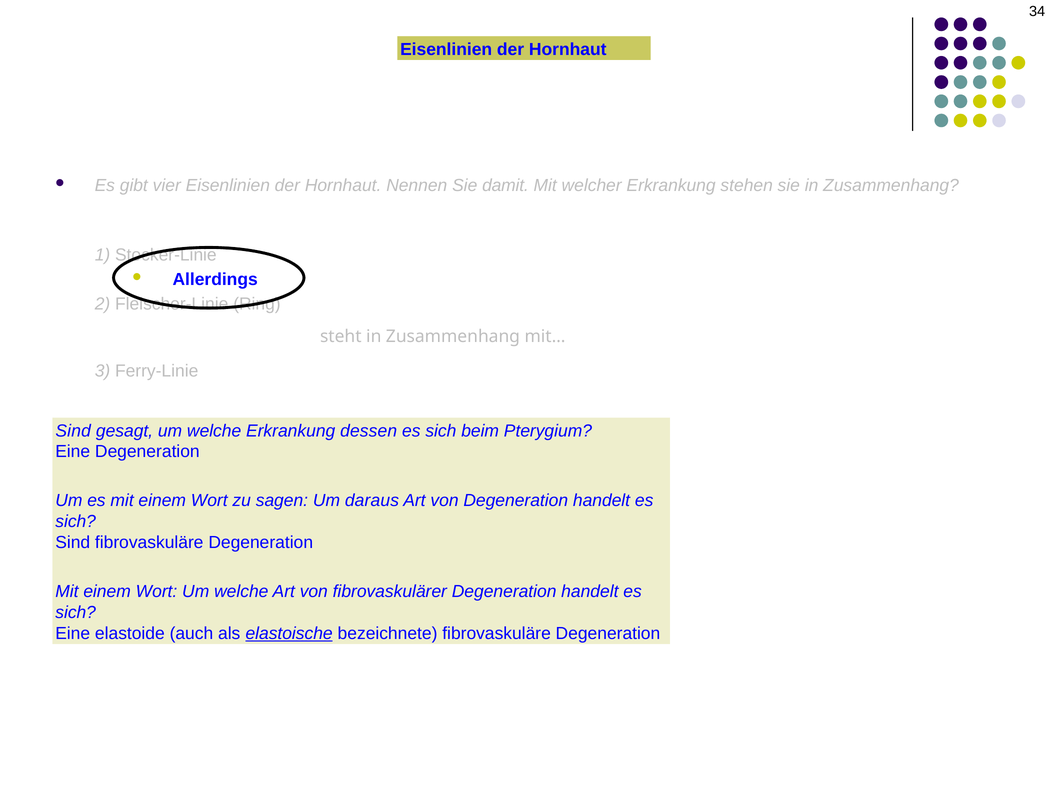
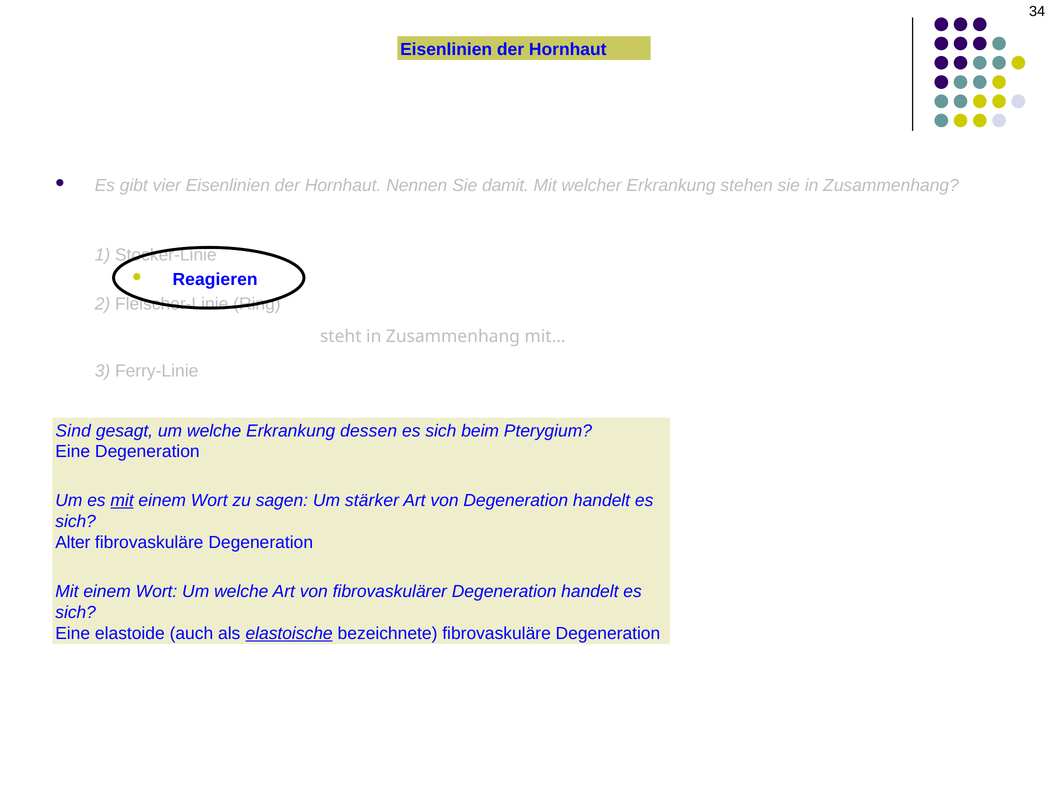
Allerdings: Allerdings -> Reagieren
mit at (122, 501) underline: none -> present
daraus: daraus -> stärker
Sind at (73, 543): Sind -> Alter
